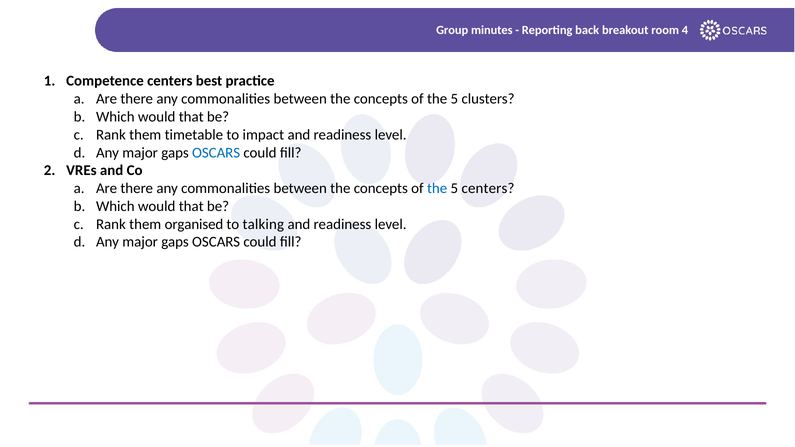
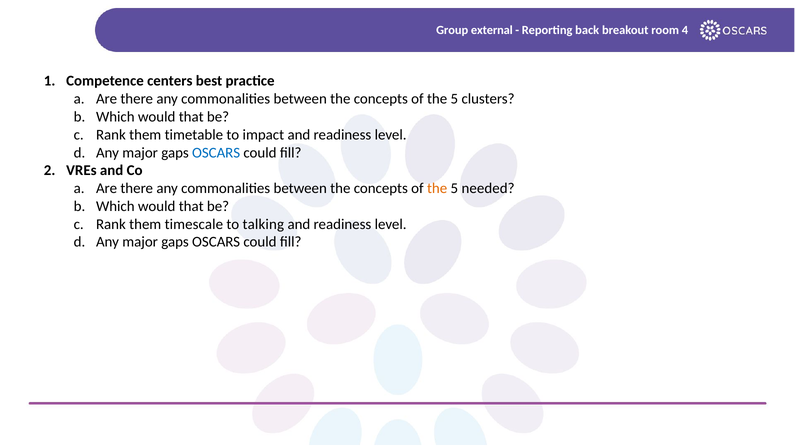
minutes: minutes -> external
the at (437, 188) colour: blue -> orange
5 centers: centers -> needed
organised: organised -> timescale
